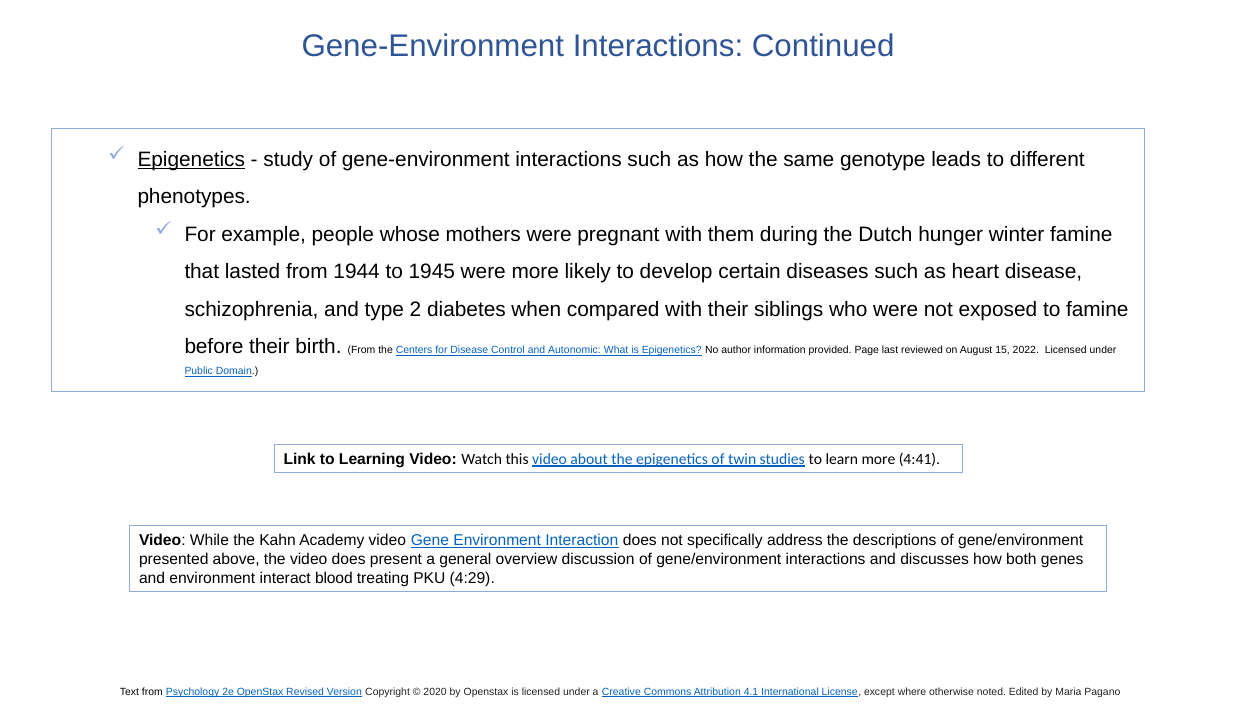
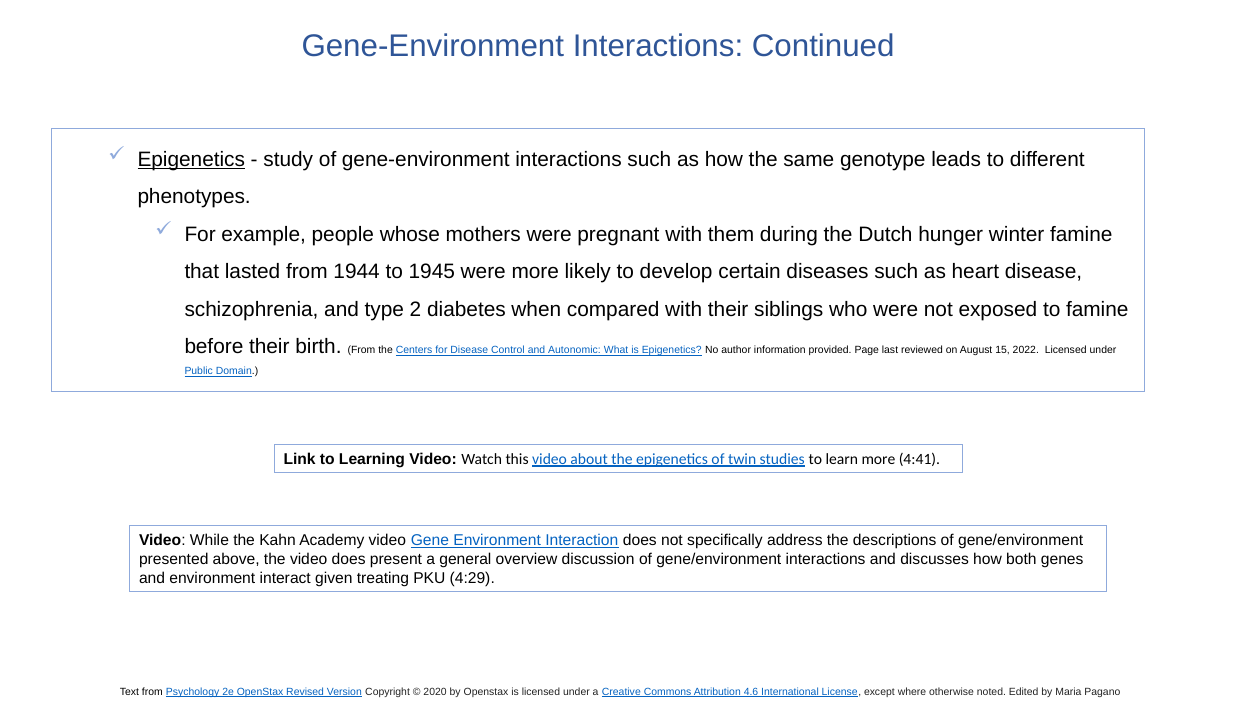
blood: blood -> given
4.1: 4.1 -> 4.6
